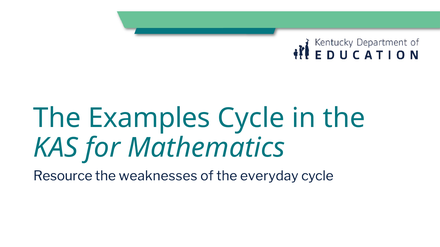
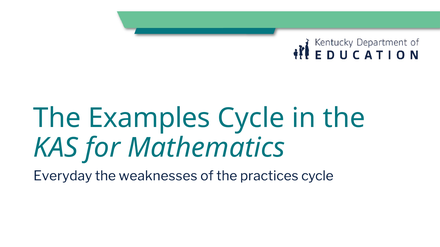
Resource: Resource -> Everyday
everyday: everyday -> practices
